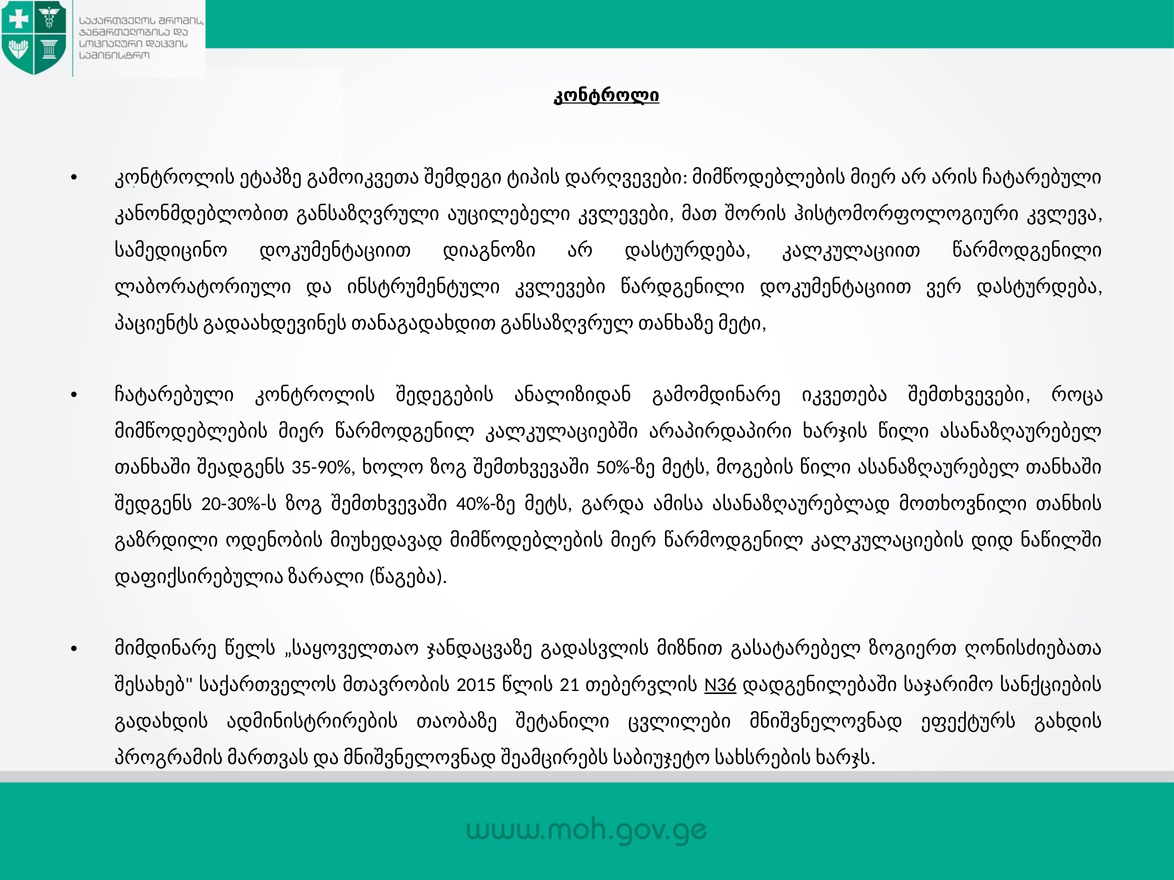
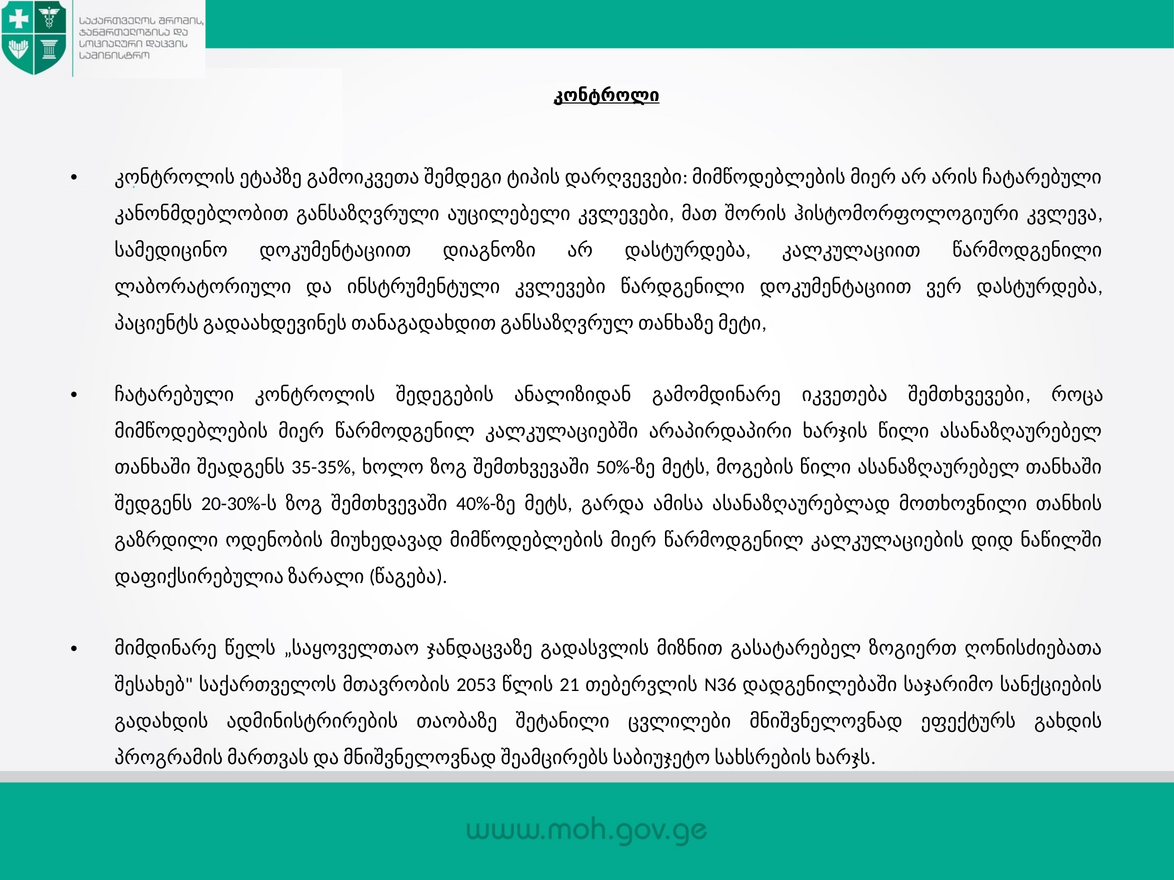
35-90%: 35-90% -> 35-35%
2015: 2015 -> 2053
N36 underline: present -> none
